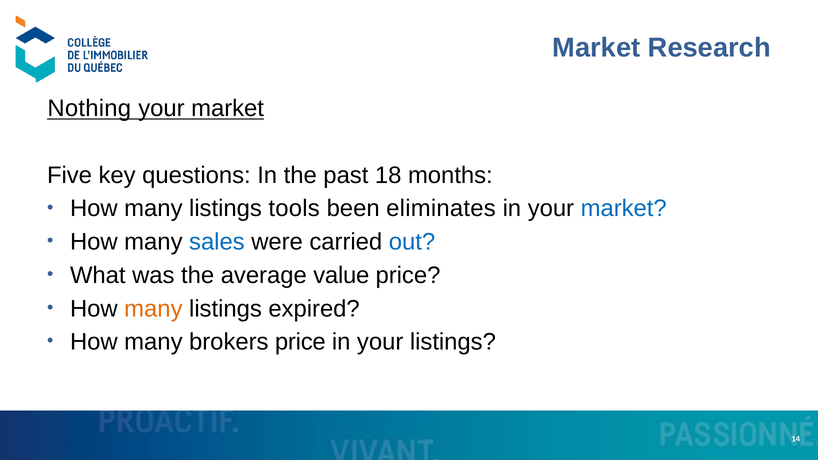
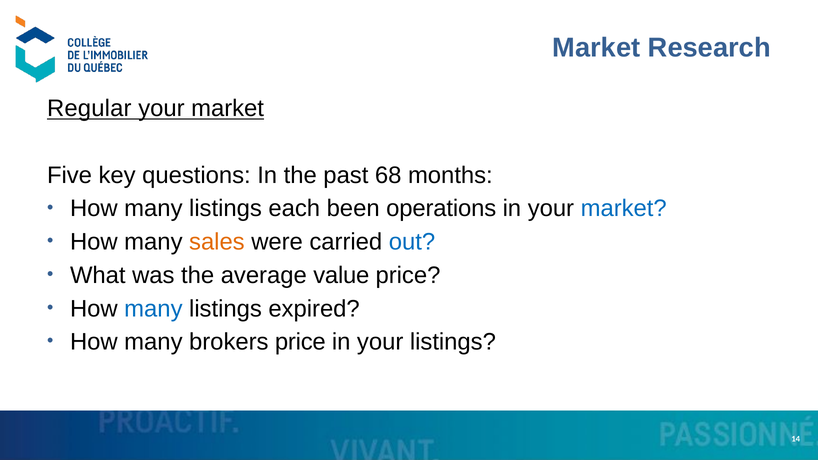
Nothing: Nothing -> Regular
18: 18 -> 68
tools: tools -> each
eliminates: eliminates -> operations
sales colour: blue -> orange
many at (153, 309) colour: orange -> blue
